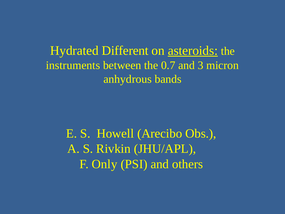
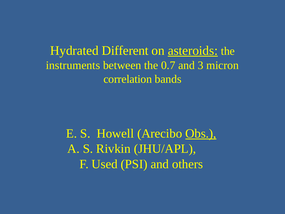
anhydrous: anhydrous -> correlation
Obs underline: none -> present
Only: Only -> Used
